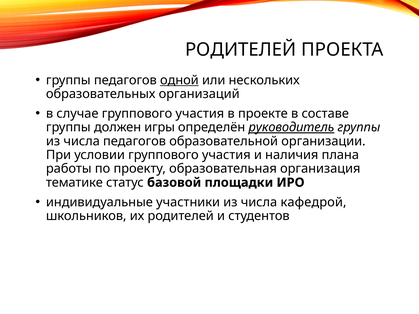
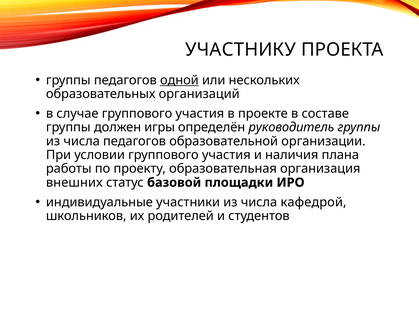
РОДИТЕЛЕЙ at (241, 50): РОДИТЕЛЕЙ -> УЧАСТНИКУ
руководитель underline: present -> none
тематике: тематике -> внешних
